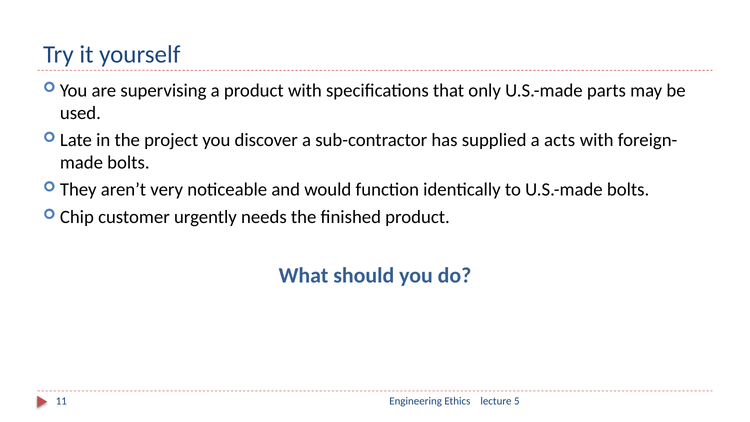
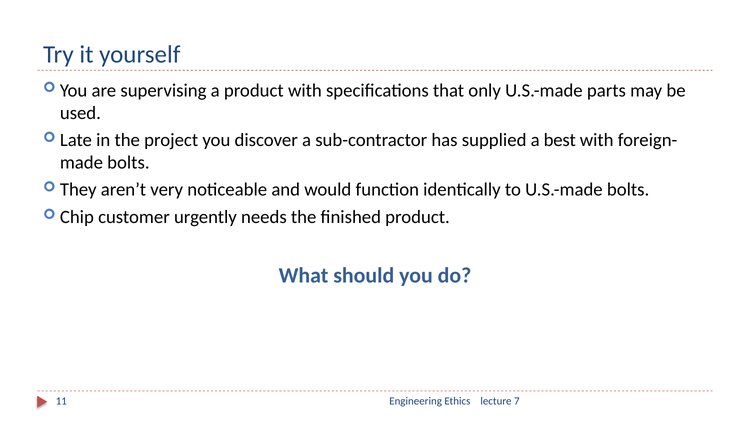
acts: acts -> best
5: 5 -> 7
